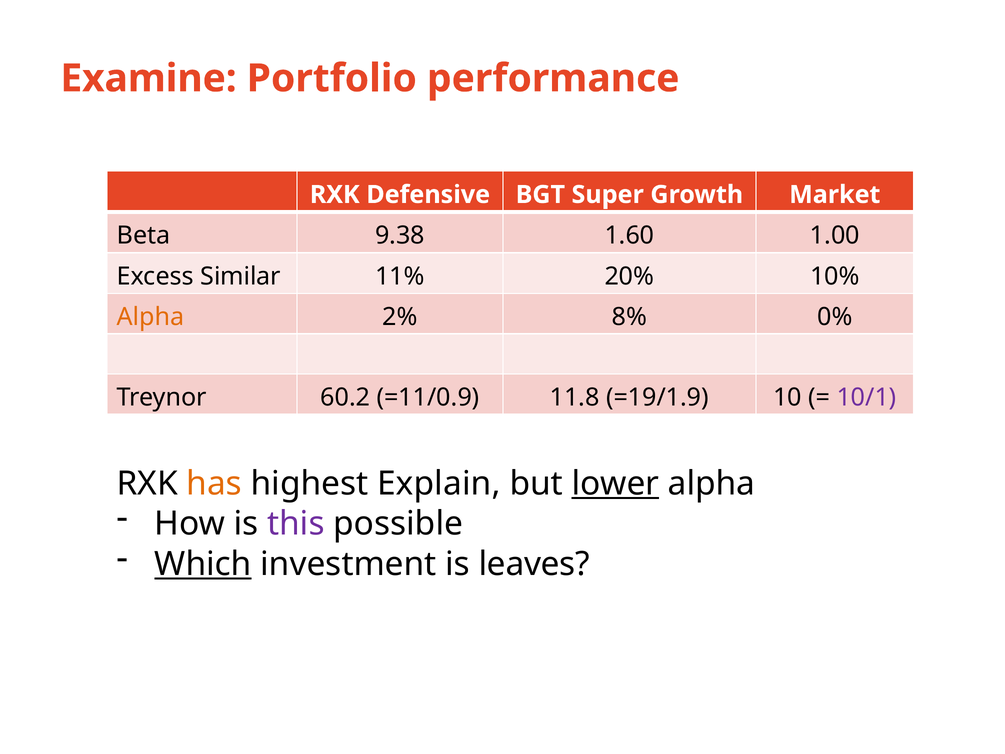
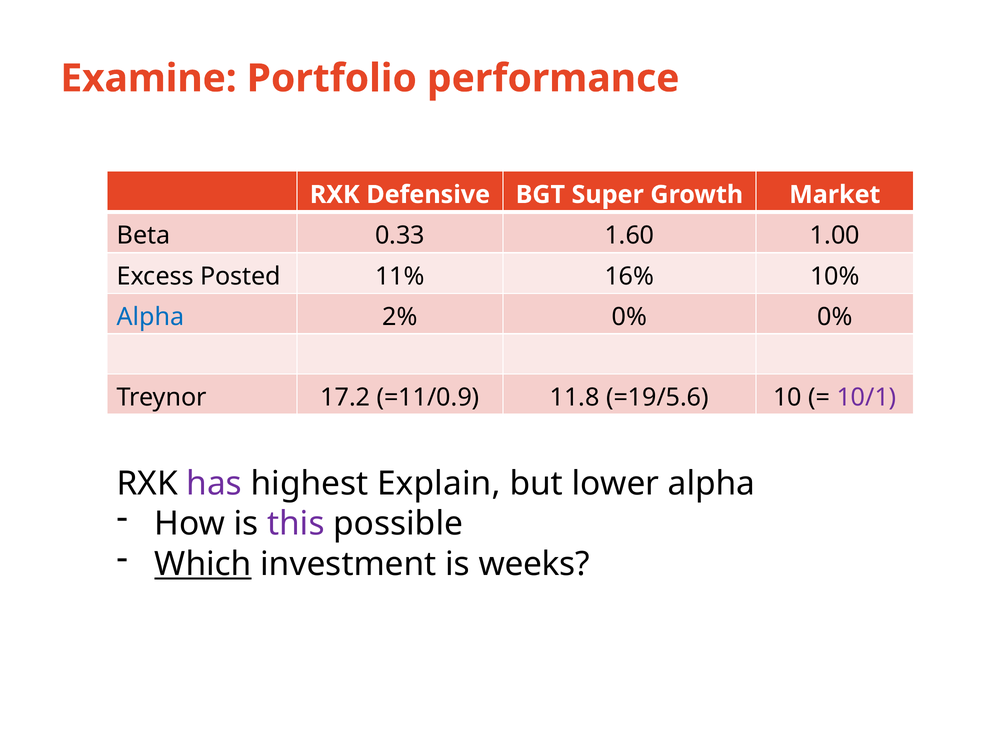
9.38: 9.38 -> 0.33
Similar: Similar -> Posted
20%: 20% -> 16%
Alpha at (151, 317) colour: orange -> blue
2% 8%: 8% -> 0%
60.2: 60.2 -> 17.2
=19/1.9: =19/1.9 -> =19/5.6
has colour: orange -> purple
lower underline: present -> none
leaves: leaves -> weeks
